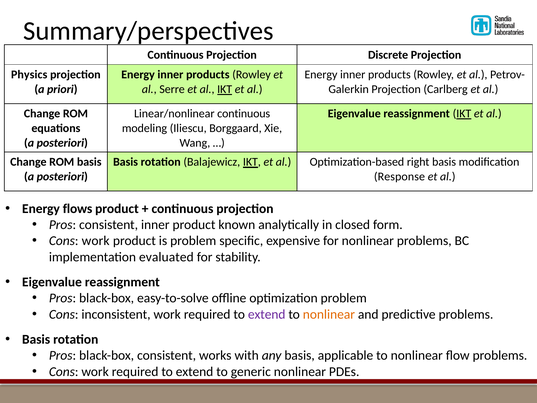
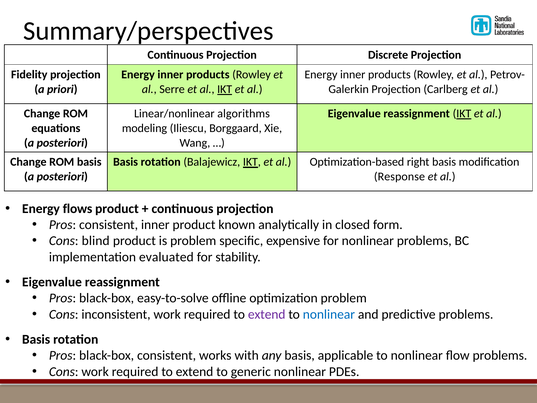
Physics: Physics -> Fidelity
Linear/nonlinear continuous: continuous -> algorithms
work at (96, 241): work -> blind
nonlinear at (329, 314) colour: orange -> blue
